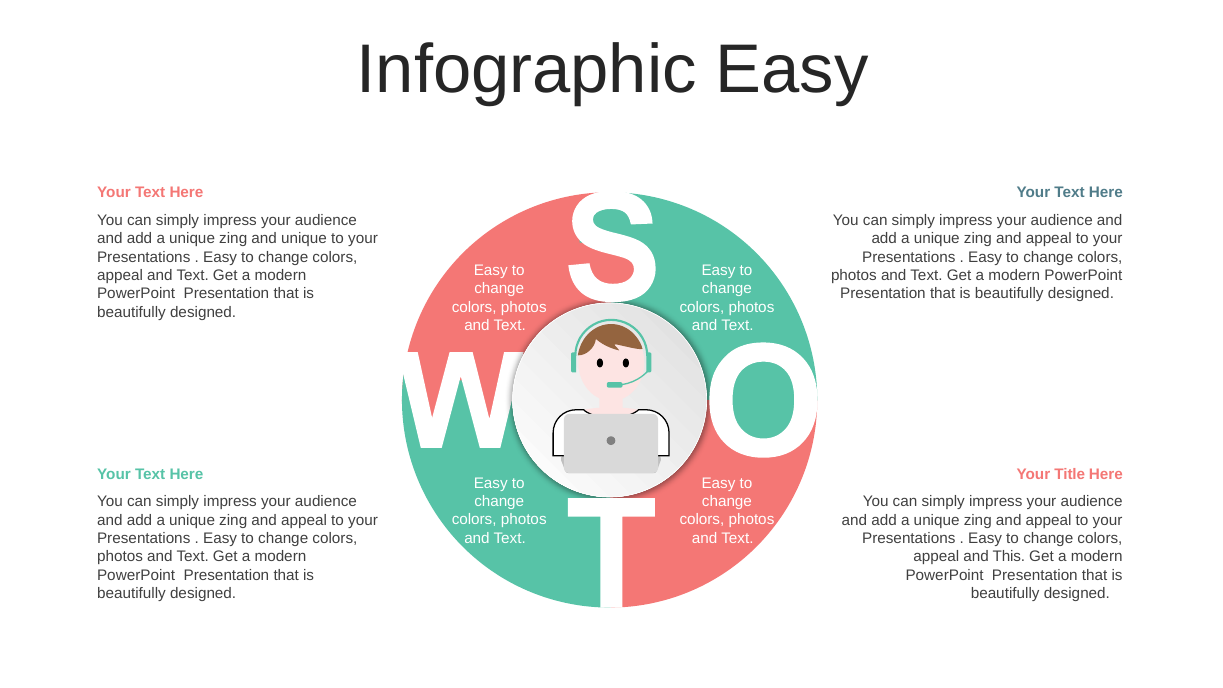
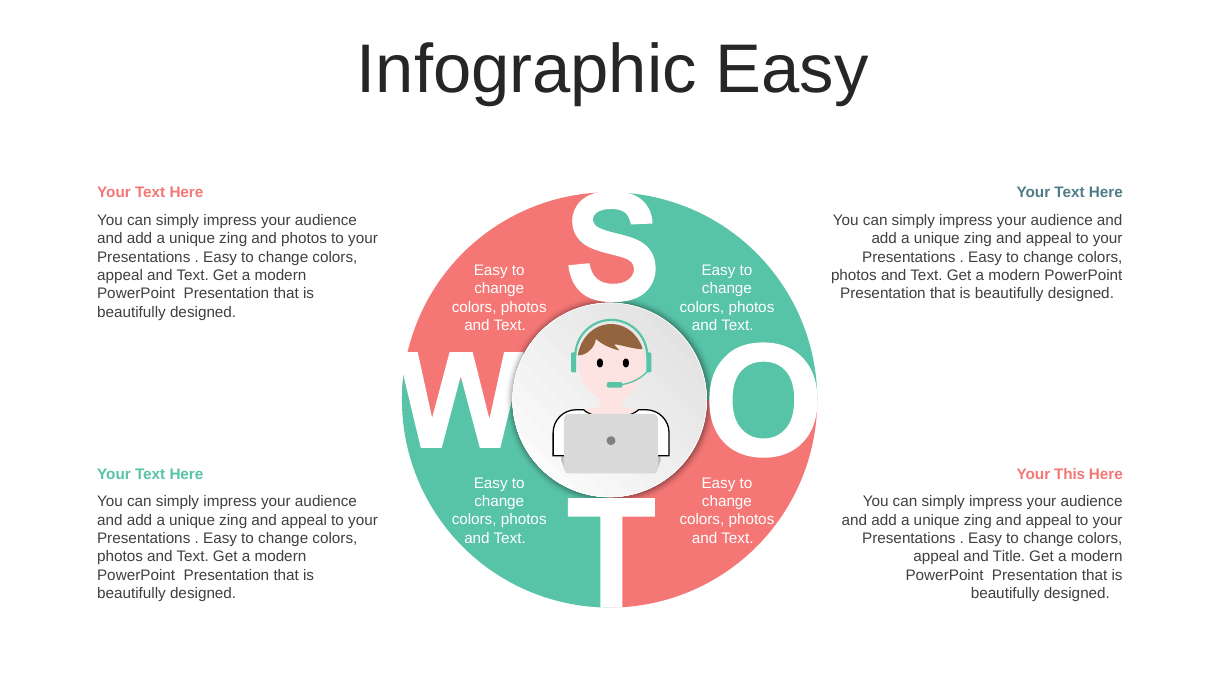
and unique: unique -> photos
Title: Title -> This
This: This -> Title
